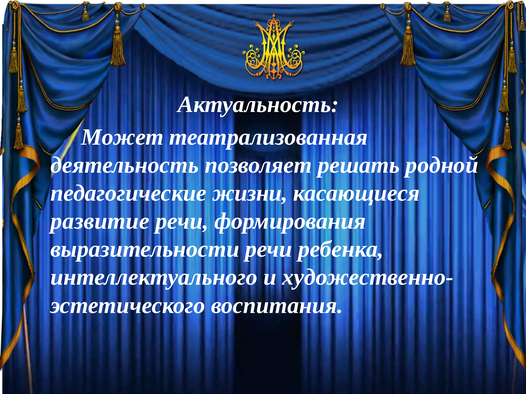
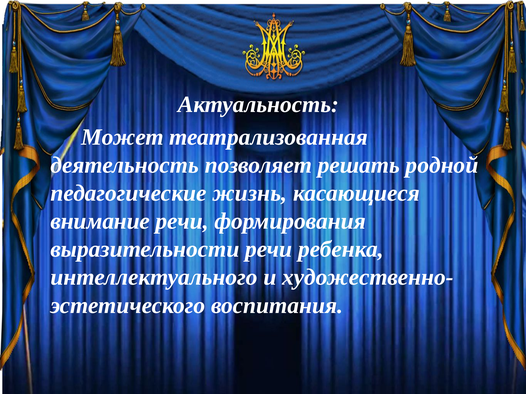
жизни: жизни -> жизнь
развитие: развитие -> внимание
